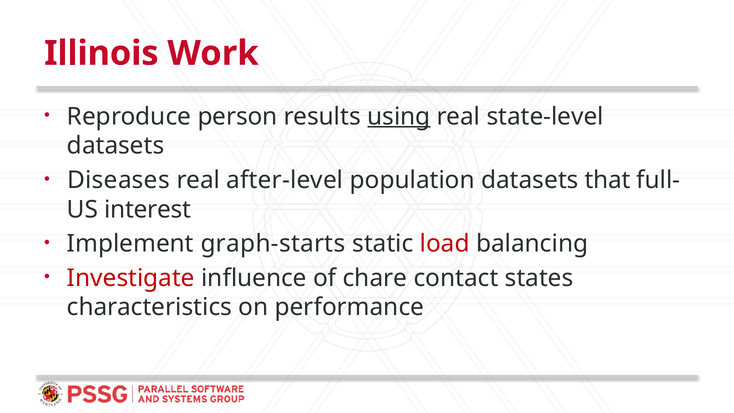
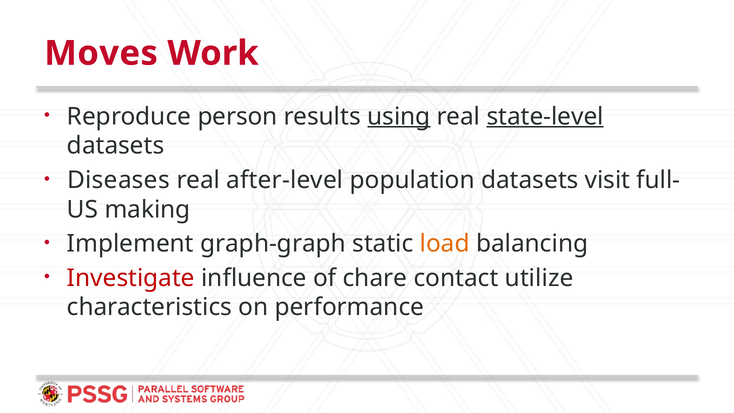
Illinois: Illinois -> Moves
state-level underline: none -> present
that: that -> visit
interest: interest -> making
graph-starts: graph-starts -> graph-graph
load colour: red -> orange
states: states -> utilize
